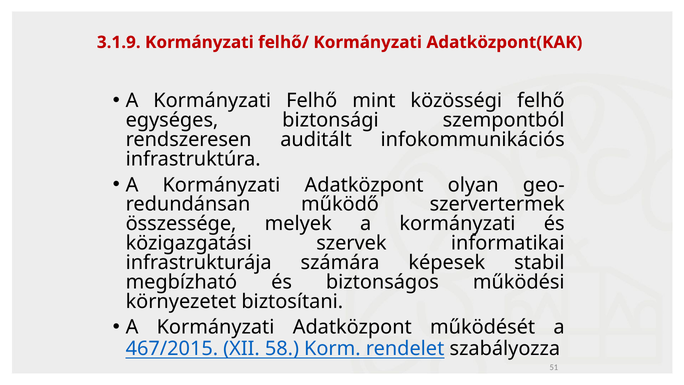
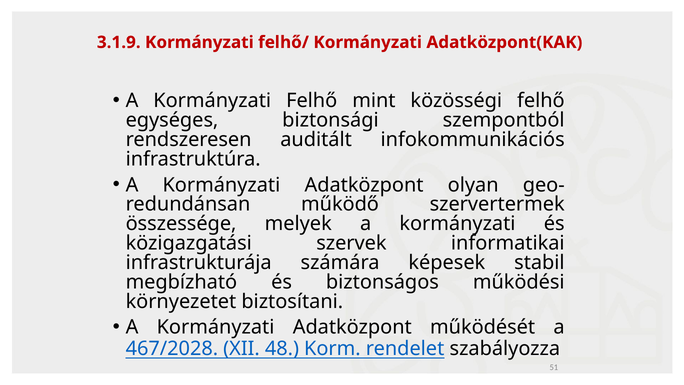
467/2015: 467/2015 -> 467/2028
58: 58 -> 48
